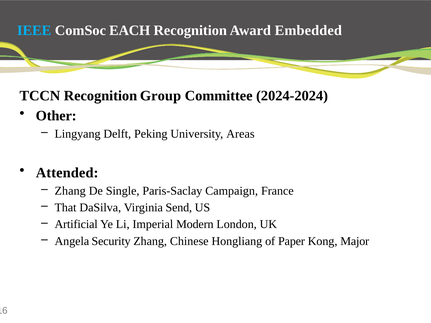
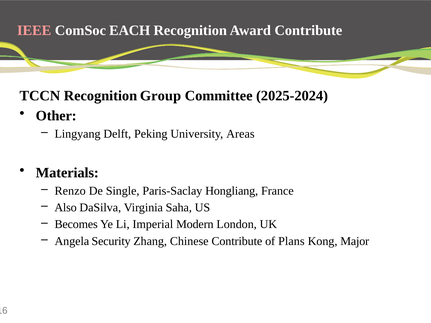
IEEE colour: light blue -> pink
Award Embedded: Embedded -> Contribute
2024-2024: 2024-2024 -> 2025-2024
Attended: Attended -> Materials
Zhang at (70, 191): Zhang -> Renzo
Campaign: Campaign -> Hongliang
That: That -> Also
Send: Send -> Saha
Artificial: Artificial -> Becomes
Chinese Hongliang: Hongliang -> Contribute
Paper: Paper -> Plans
